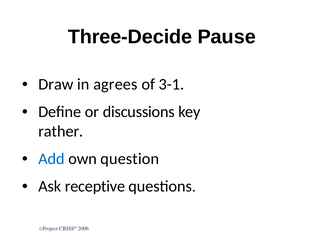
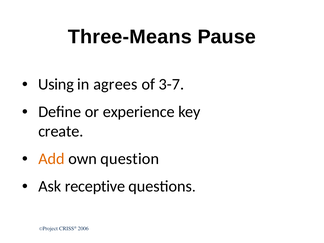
Three-Decide: Three-Decide -> Three-Means
Draw: Draw -> Using
3-1: 3-1 -> 3-7
discussions: discussions -> experience
rather: rather -> create
Add colour: blue -> orange
